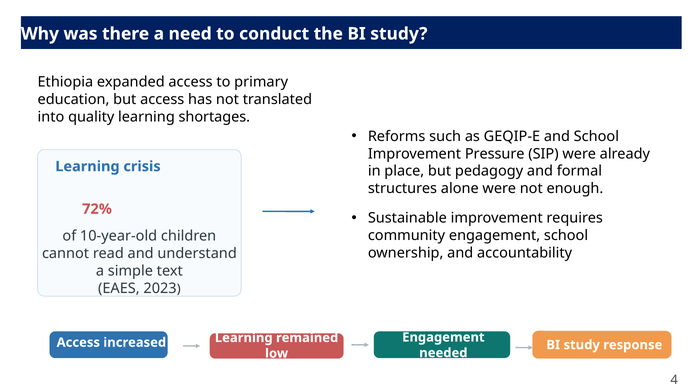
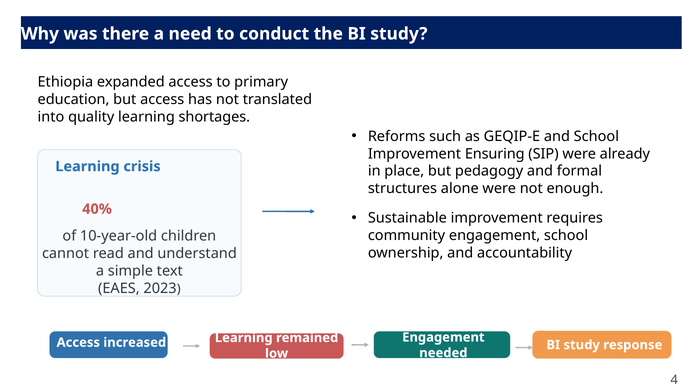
Pressure: Pressure -> Ensuring
72%: 72% -> 40%
